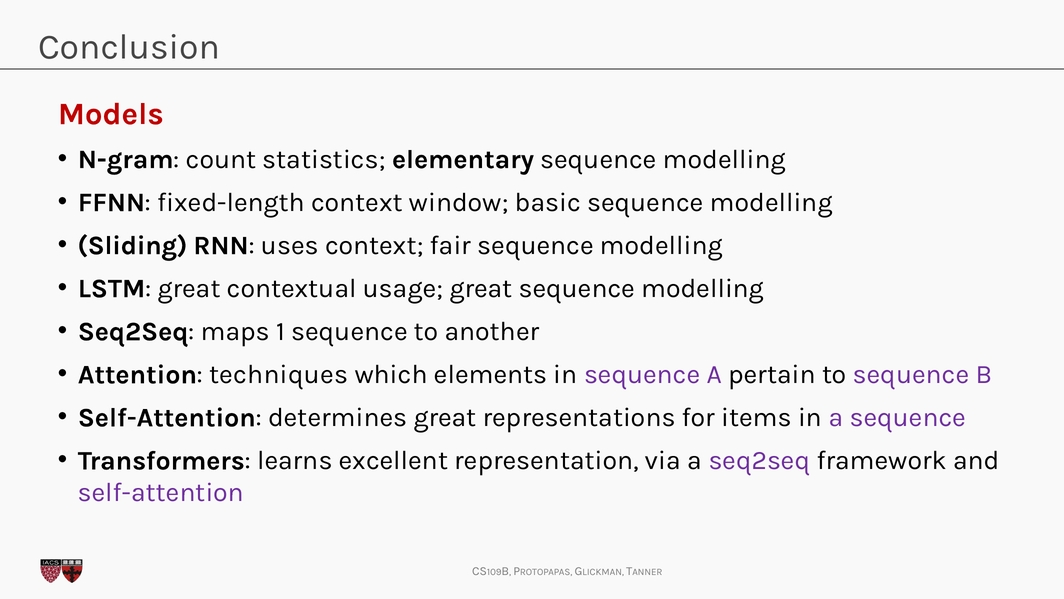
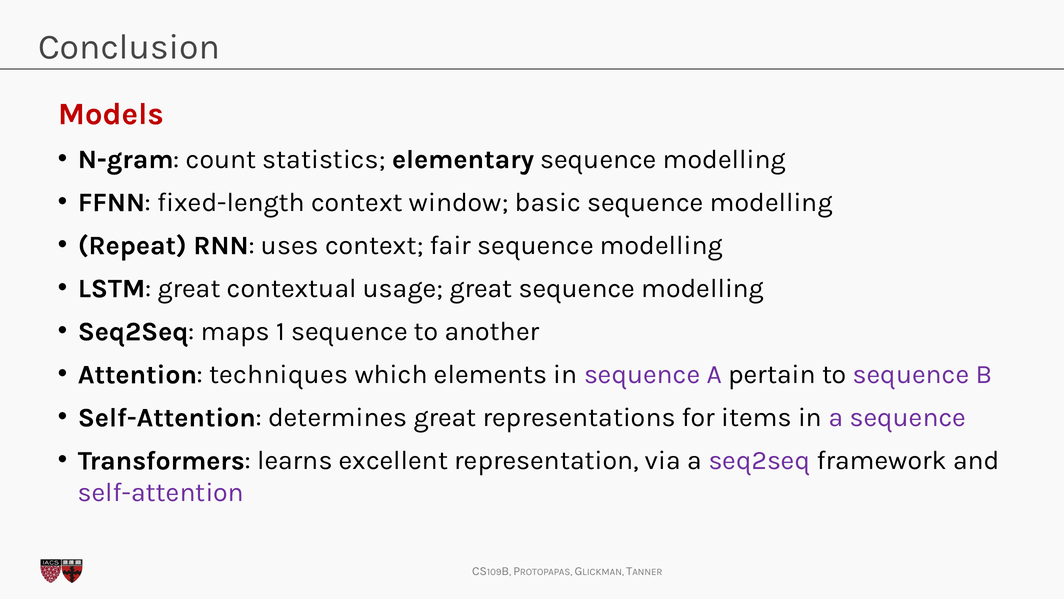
Sliding: Sliding -> Repeat
